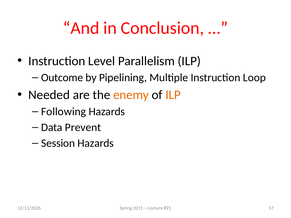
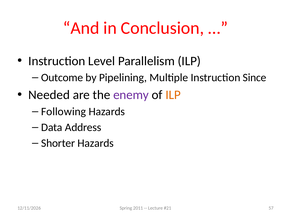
Loop: Loop -> Since
enemy colour: orange -> purple
Prevent: Prevent -> Address
Session: Session -> Shorter
